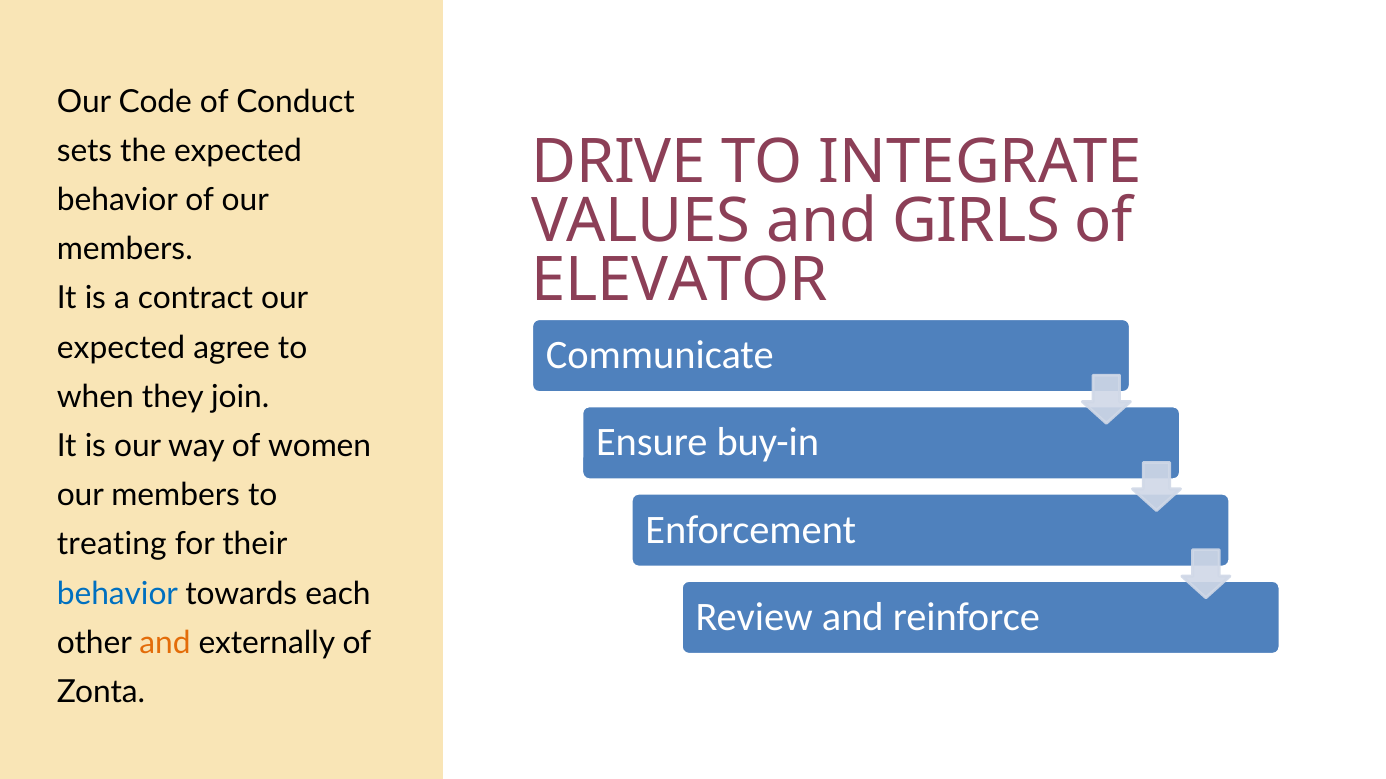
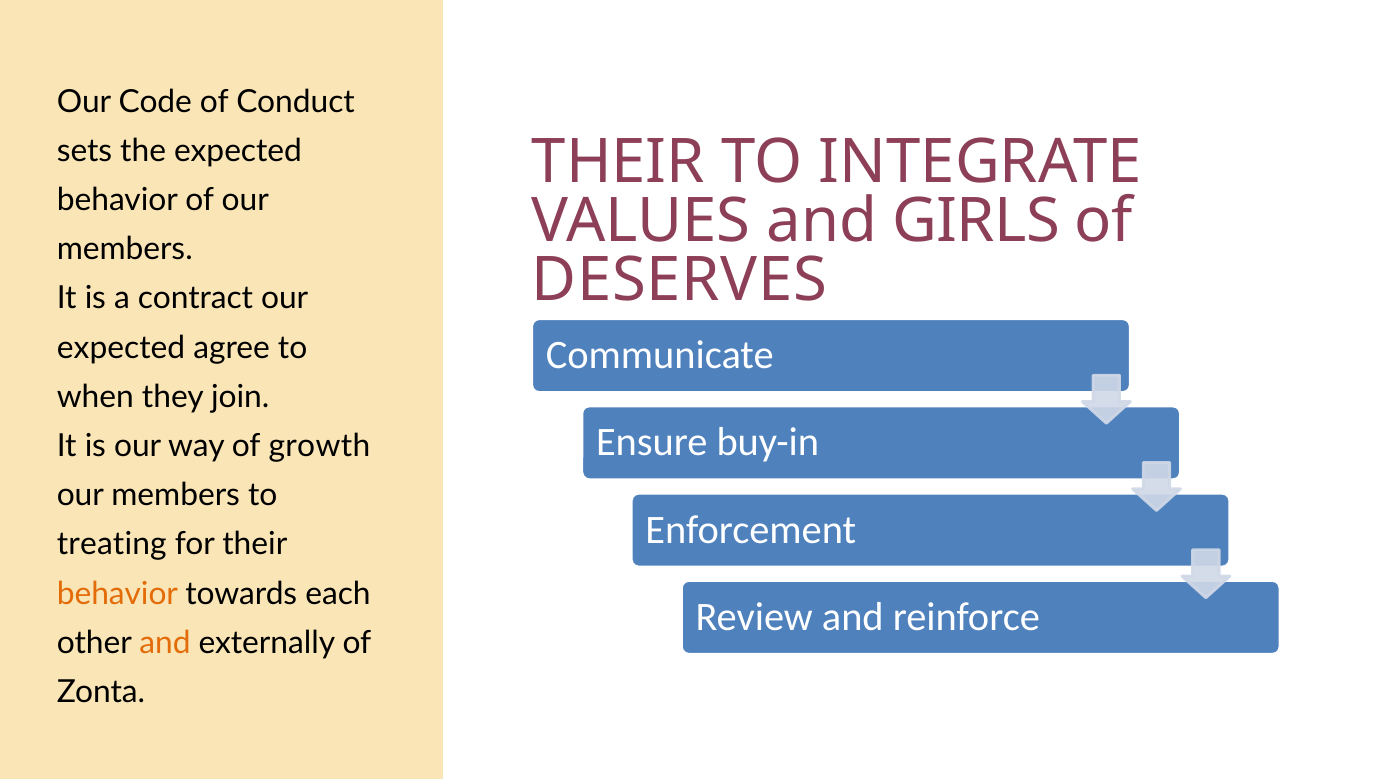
DRIVE at (619, 162): DRIVE -> THEIR
ELEVATOR: ELEVATOR -> DESERVES
women: women -> growth
behavior at (117, 594) colour: blue -> orange
